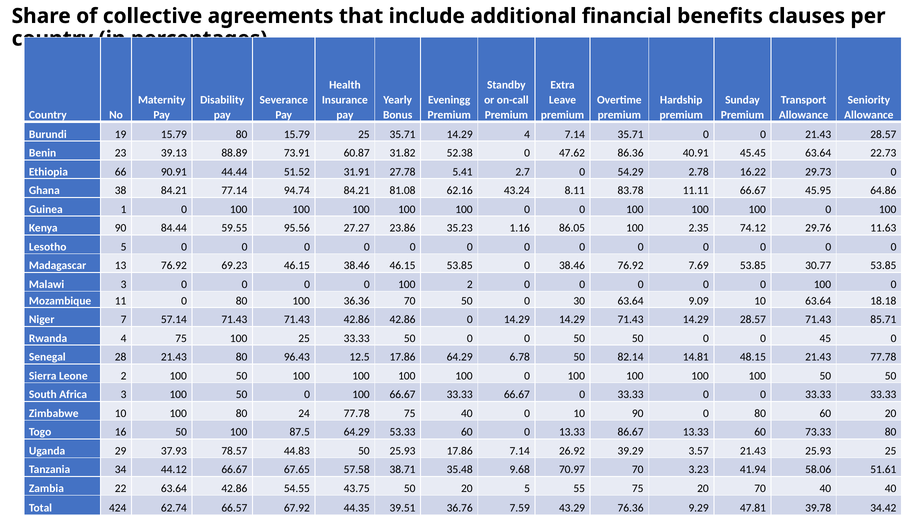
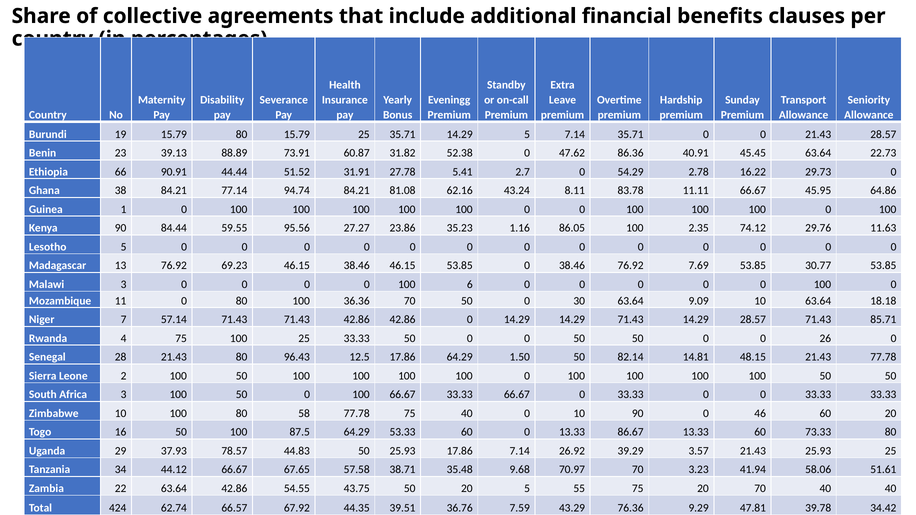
14.29 4: 4 -> 5
100 2: 2 -> 6
45: 45 -> 26
6.78: 6.78 -> 1.50
24: 24 -> 58
90 0 80: 80 -> 46
